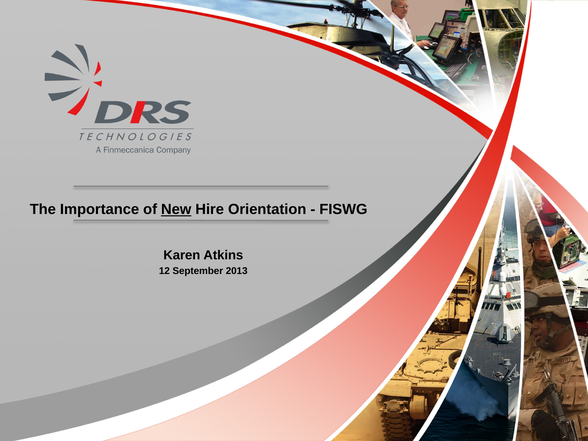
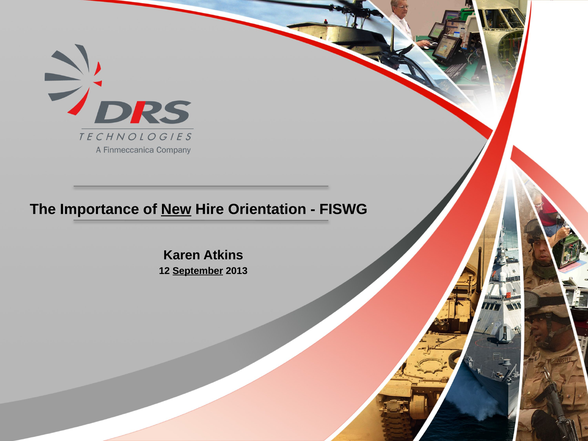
September underline: none -> present
